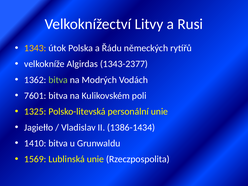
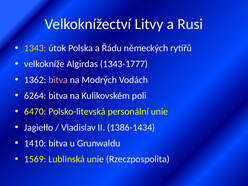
1343-2377: 1343-2377 -> 1343-1777
bitva at (58, 80) colour: light green -> pink
7601: 7601 -> 6264
1325: 1325 -> 6470
